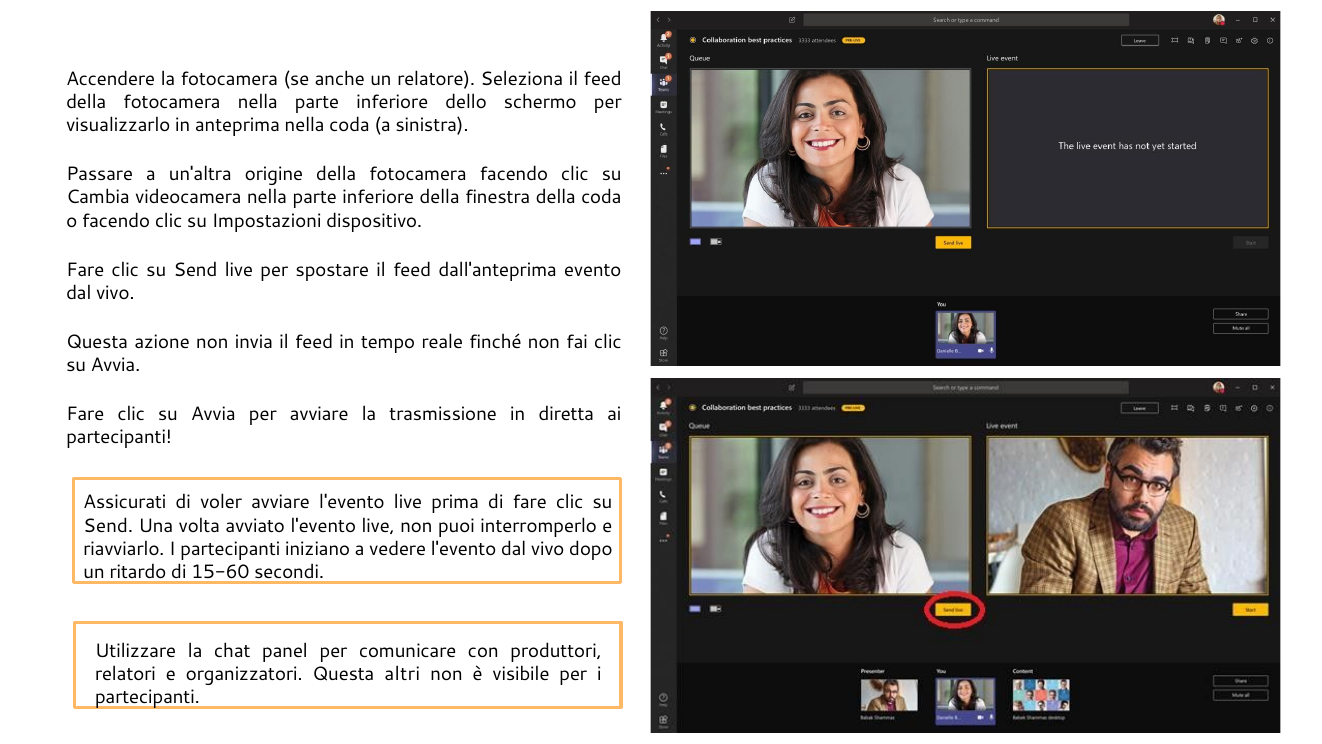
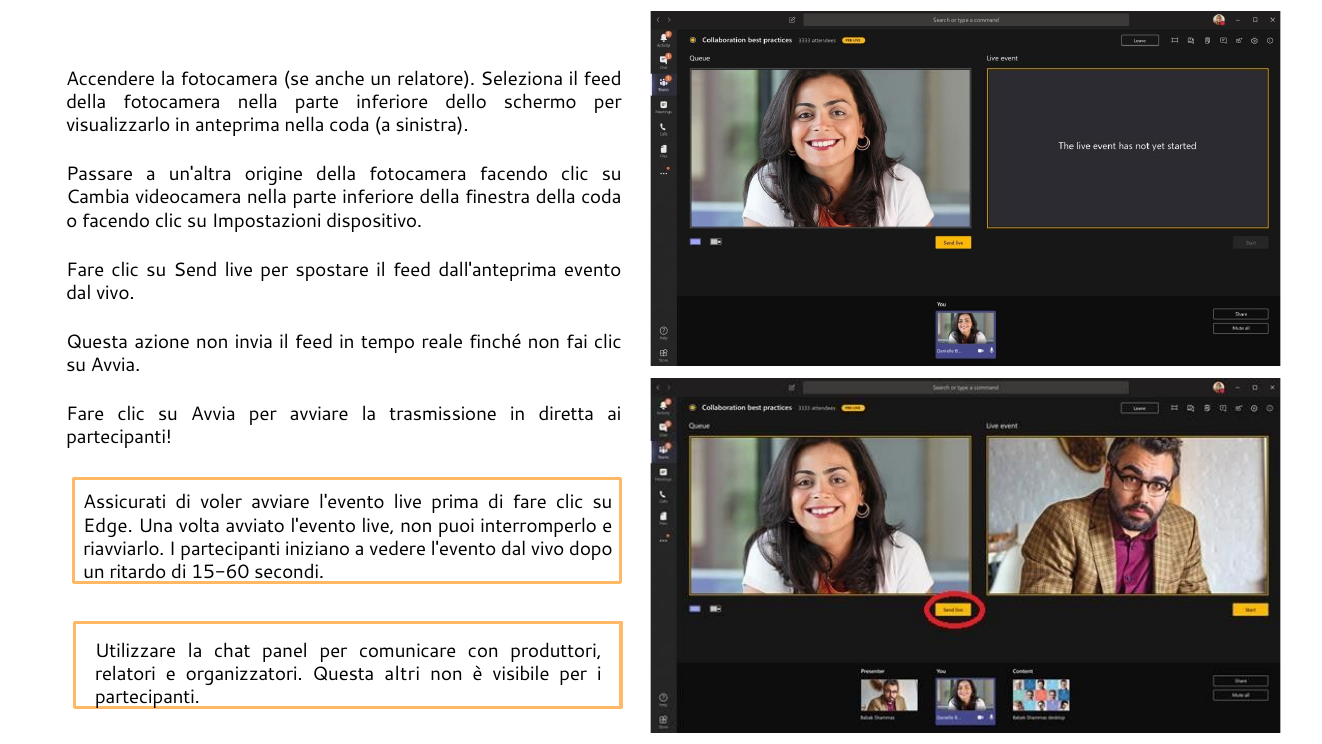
Send at (108, 525): Send -> Edge
